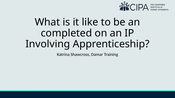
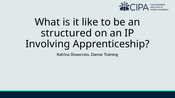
completed: completed -> structured
